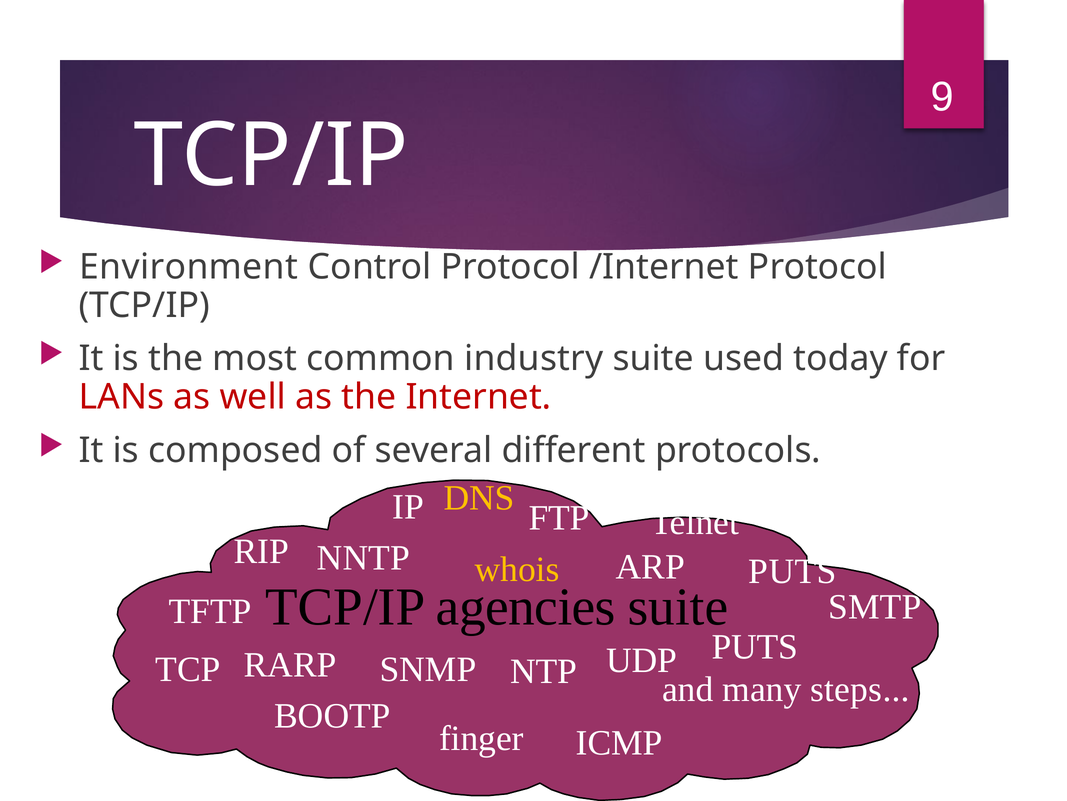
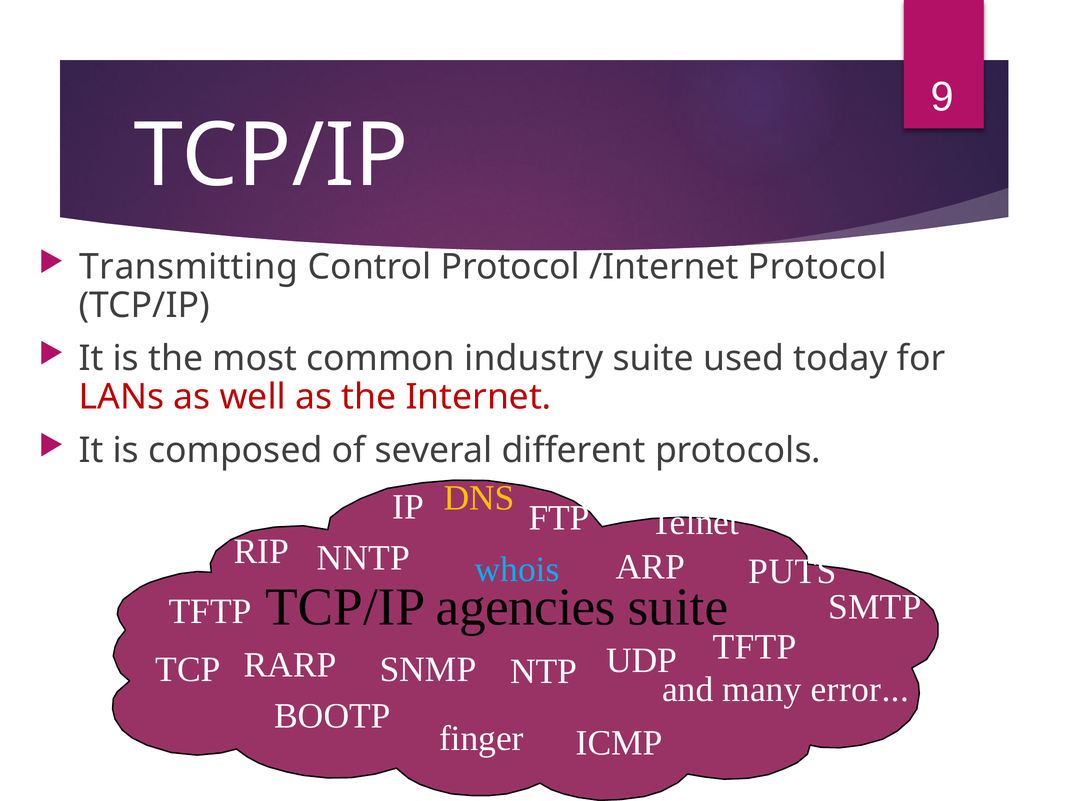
Environment: Environment -> Transmitting
whois colour: yellow -> light blue
PUTS at (755, 647): PUTS -> TFTP
steps: steps -> error
